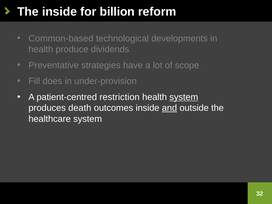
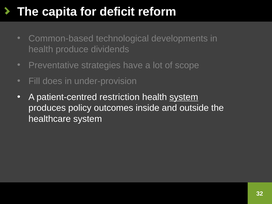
The inside: inside -> capita
billion: billion -> deficit
death: death -> policy
and underline: present -> none
